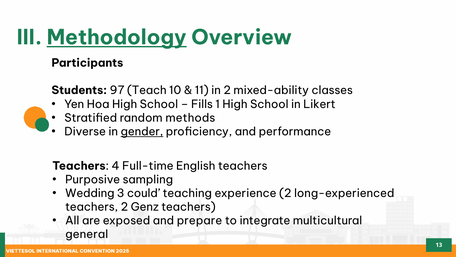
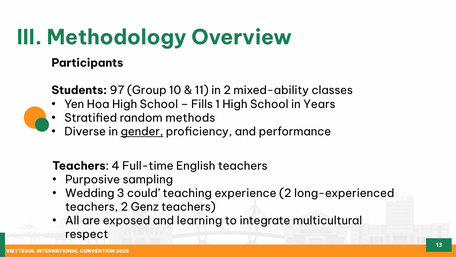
Methodology underline: present -> none
Teach: Teach -> Group
Likert: Likert -> Years
prepare: prepare -> learning
general: general -> respect
